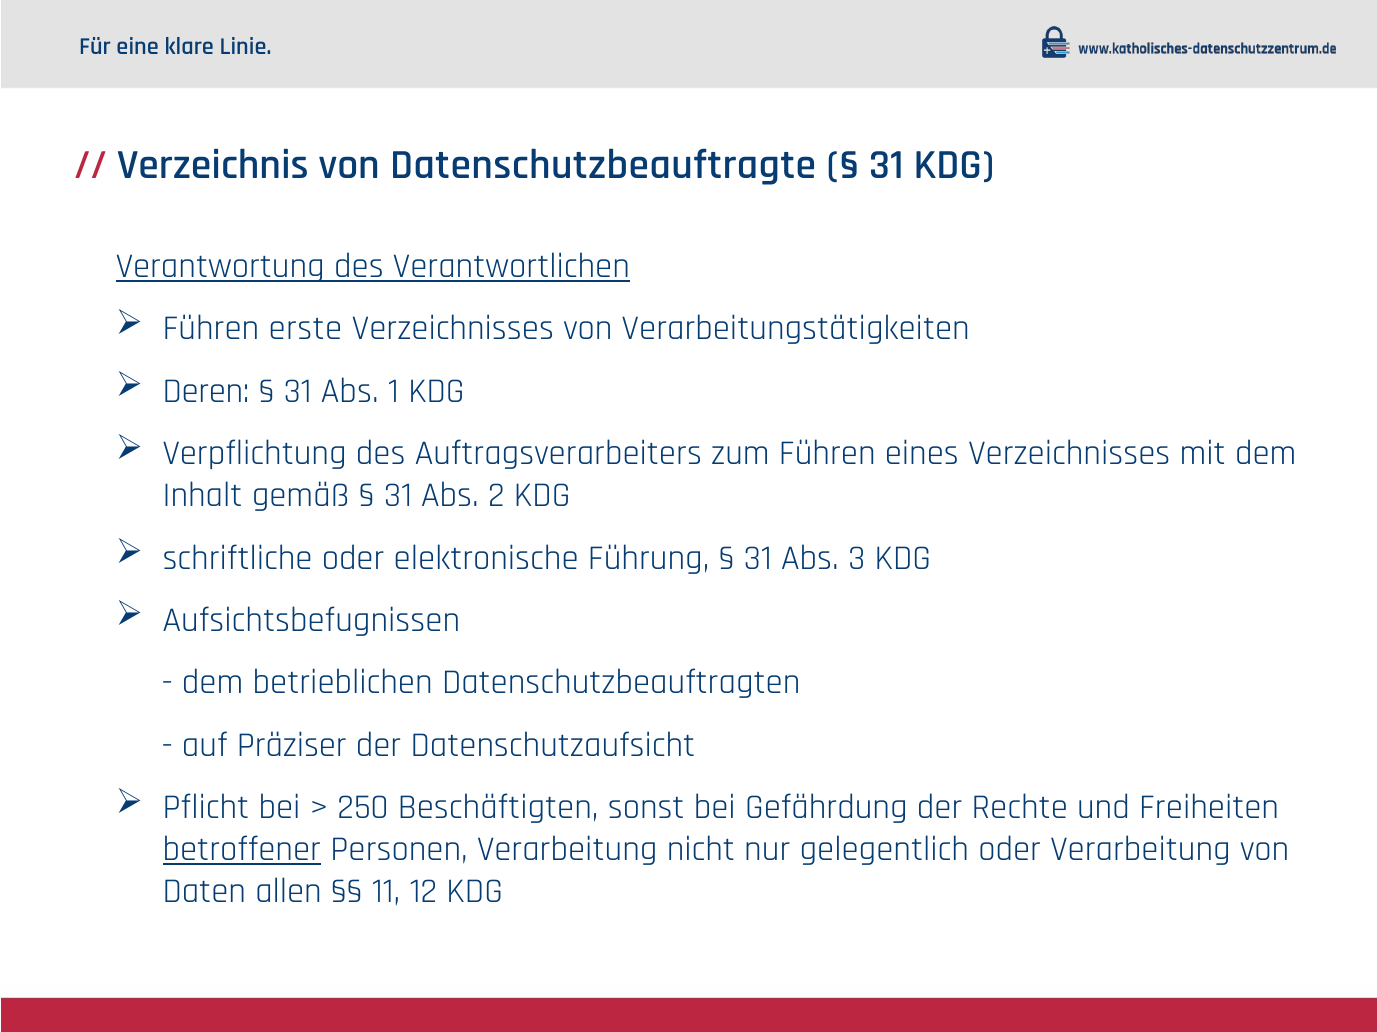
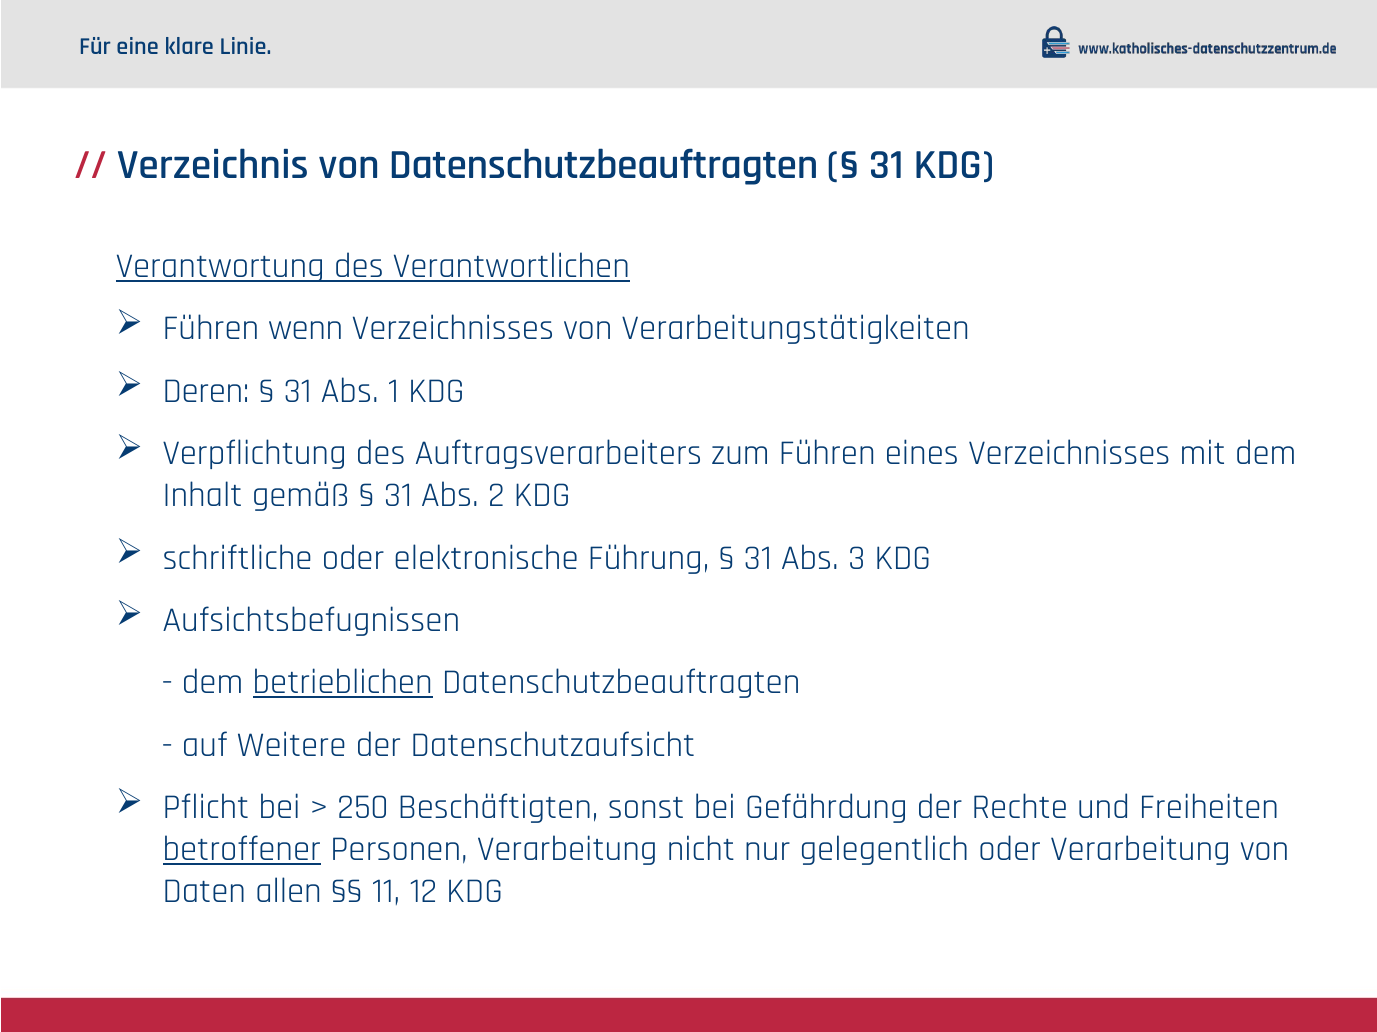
von Datenschutzbeauftragte: Datenschutzbeauftragte -> Datenschutzbeauftragten
erste: erste -> wenn
betrieblichen underline: none -> present
Präziser: Präziser -> Weitere
